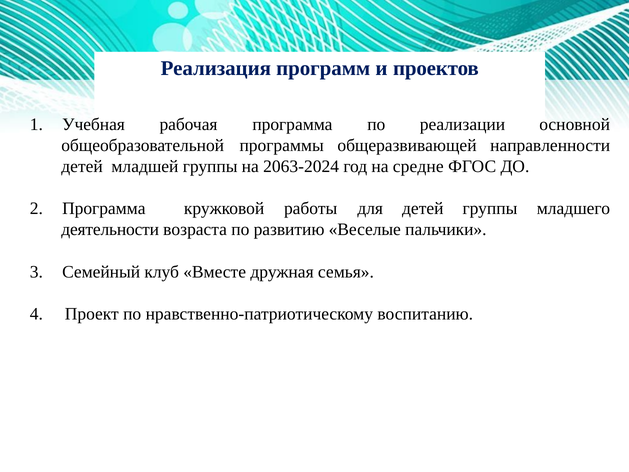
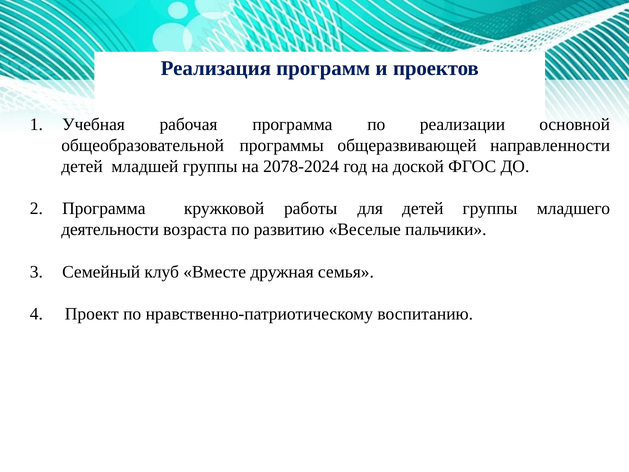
2063-2024: 2063-2024 -> 2078-2024
средне: средне -> доской
